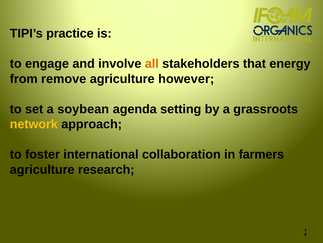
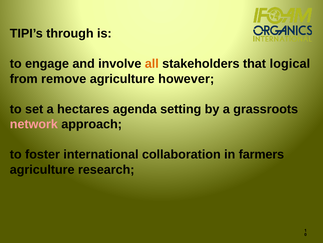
practice: practice -> through
energy: energy -> logical
soybean: soybean -> hectares
network colour: yellow -> pink
